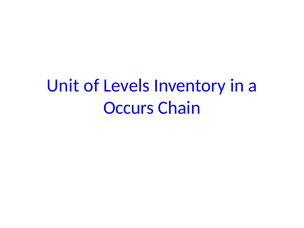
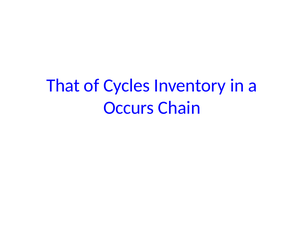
Unit: Unit -> That
Levels: Levels -> Cycles
